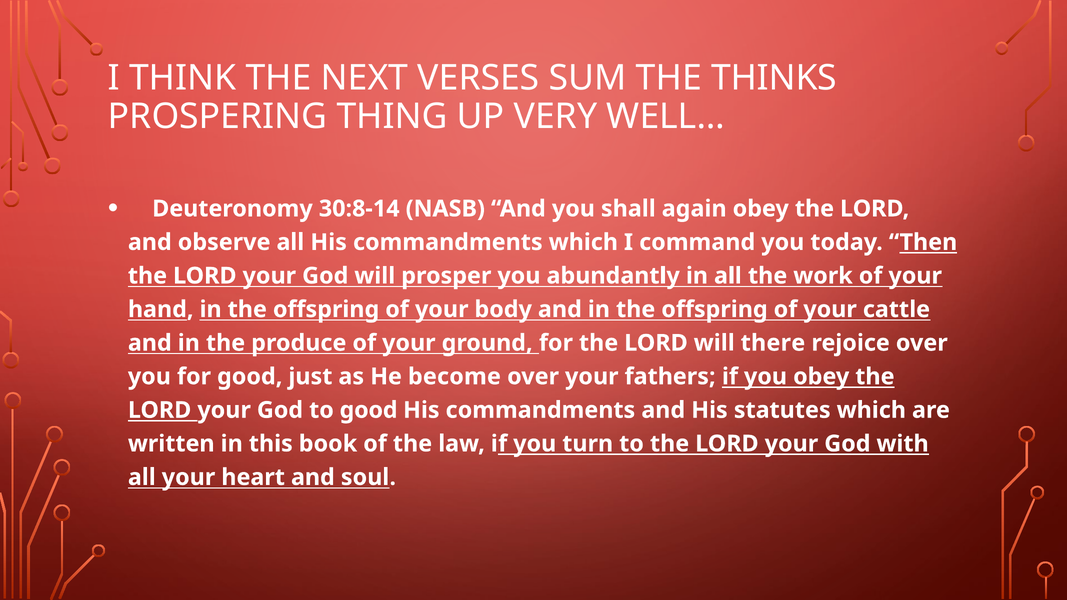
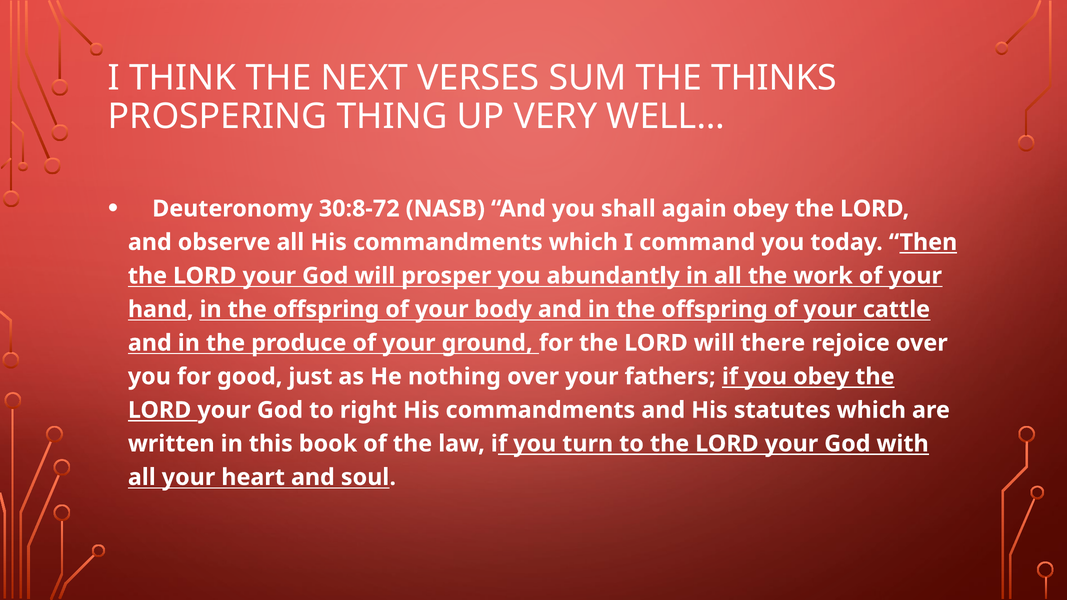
30:8-14: 30:8-14 -> 30:8-72
become: become -> nothing
to good: good -> right
